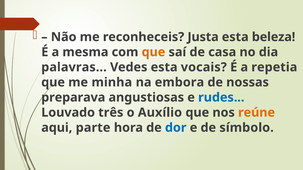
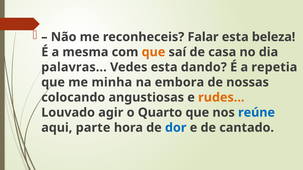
Justa: Justa -> Falar
vocais: vocais -> dando
preparava: preparava -> colocando
rudes colour: blue -> orange
três: três -> agir
Auxílio: Auxílio -> Quarto
reúne colour: orange -> blue
símbolo: símbolo -> cantado
